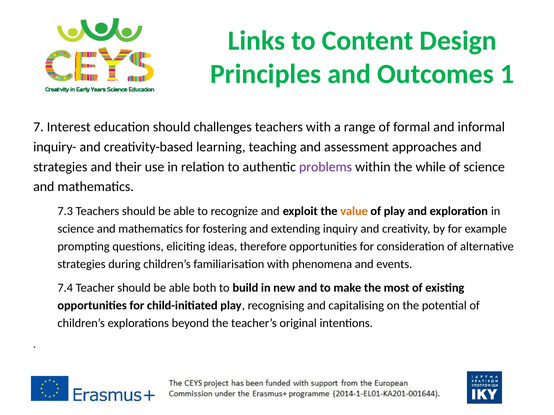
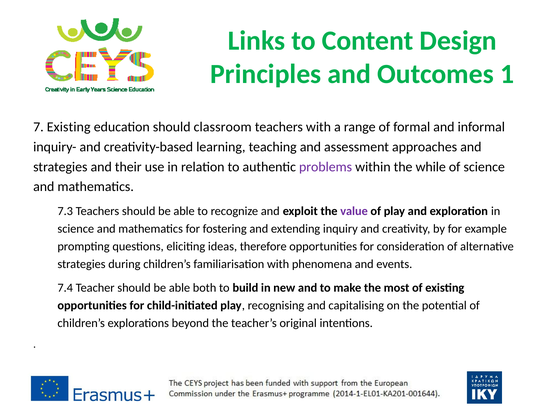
7 Interest: Interest -> Existing
challenges: challenges -> classroom
value colour: orange -> purple
